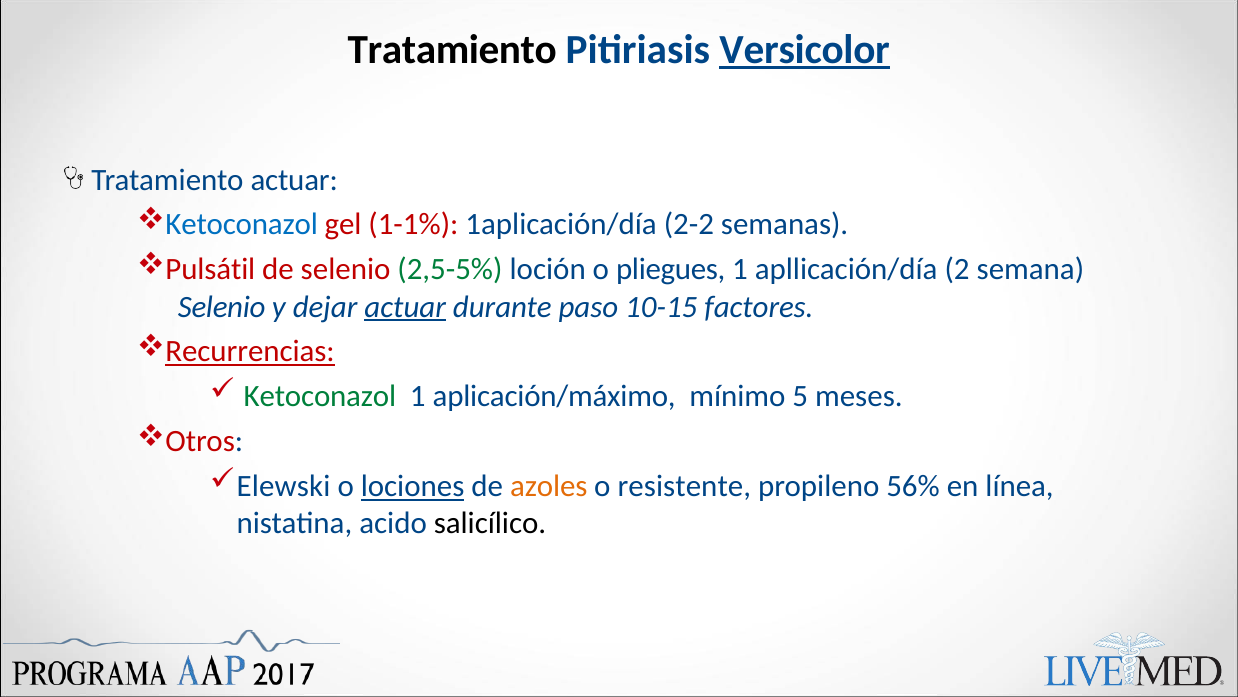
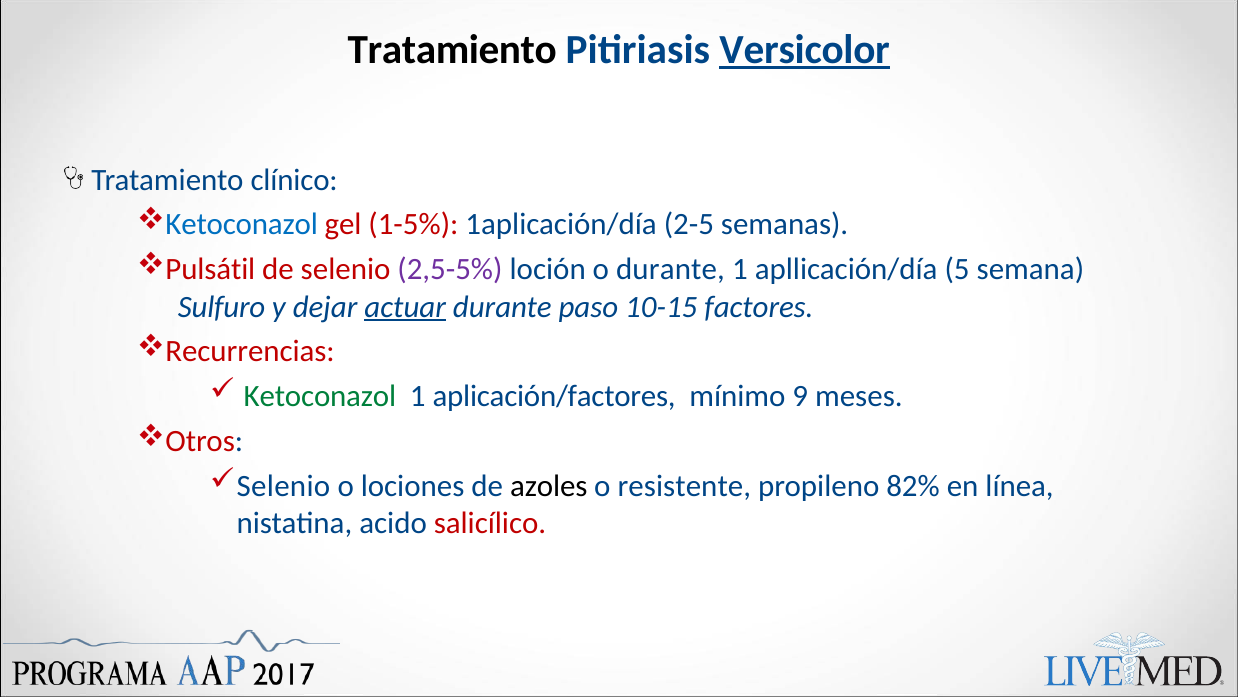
Tratamiento actuar: actuar -> clínico
1-1%: 1-1% -> 1-5%
2-2: 2-2 -> 2-5
2,5-5% colour: green -> purple
o pliegues: pliegues -> durante
2: 2 -> 5
Selenio at (222, 307): Selenio -> Sulfuro
Recurrencias underline: present -> none
aplicación/máximo: aplicación/máximo -> aplicación/factores
5: 5 -> 9
Elewski at (284, 486): Elewski -> Selenio
lociones underline: present -> none
azoles colour: orange -> black
56%: 56% -> 82%
salicílico colour: black -> red
